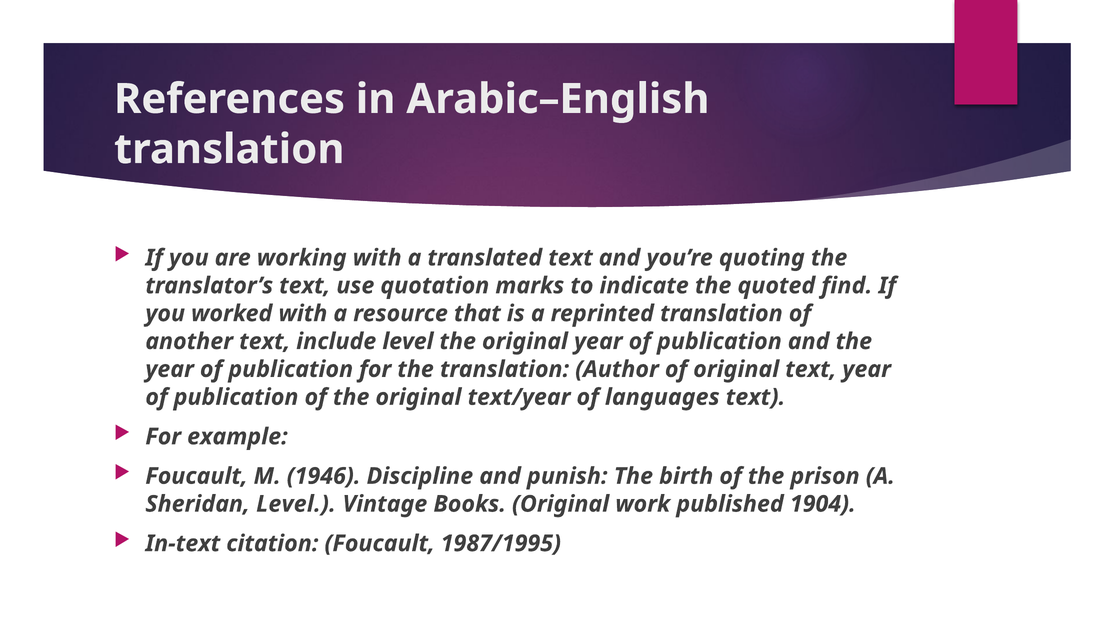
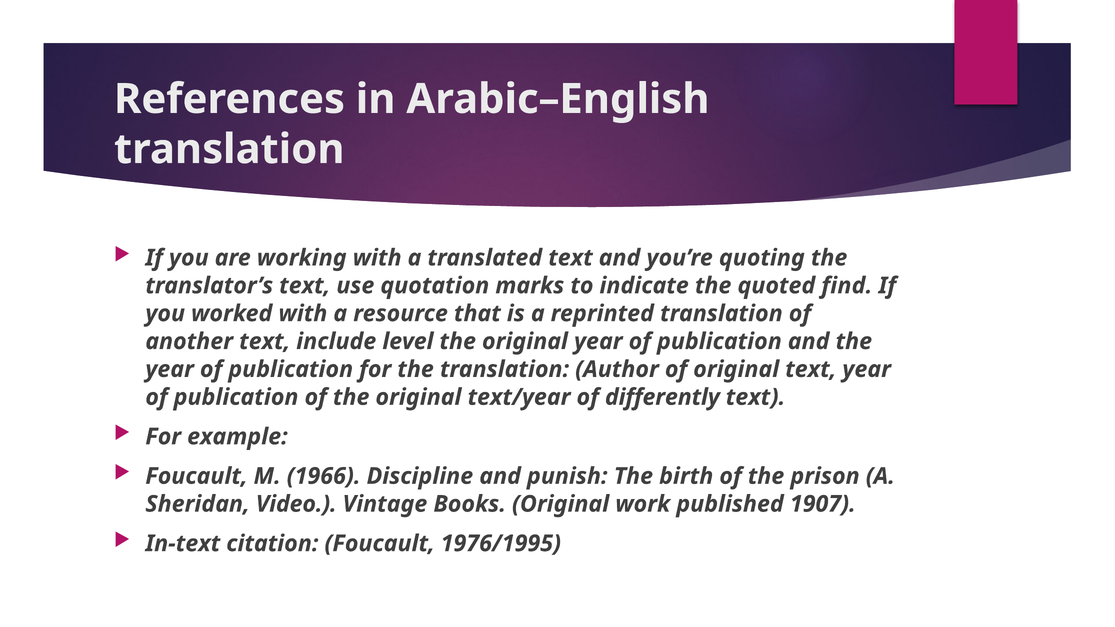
languages: languages -> differently
1946: 1946 -> 1966
Sheridan Level: Level -> Video
1904: 1904 -> 1907
1987/1995: 1987/1995 -> 1976/1995
